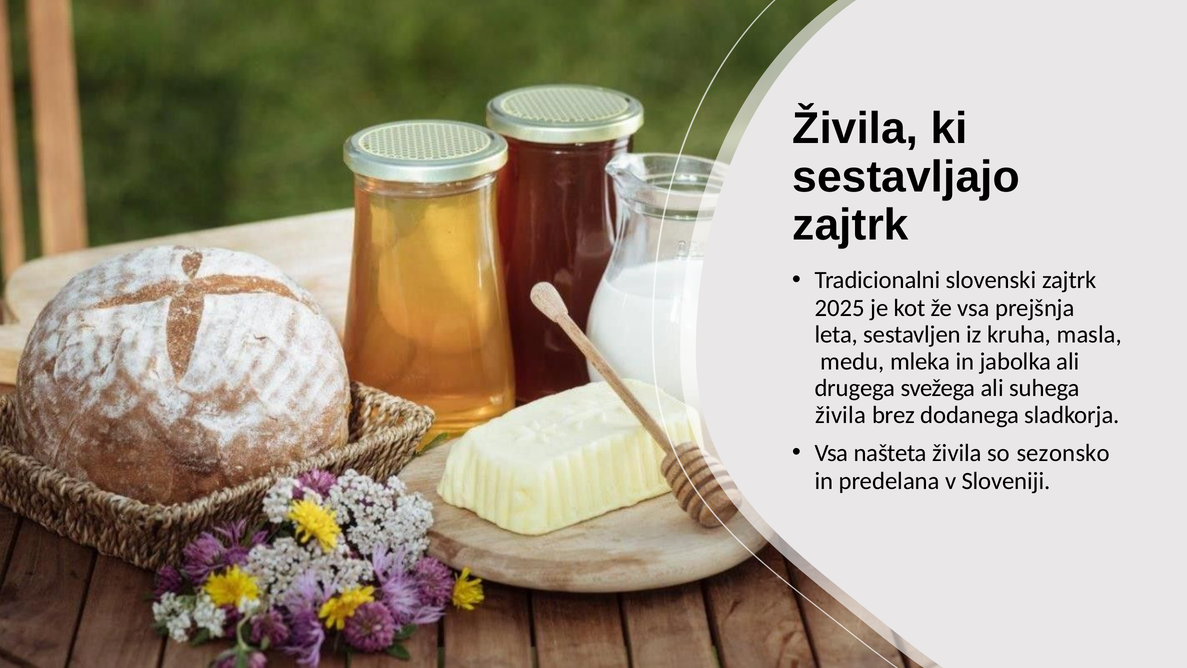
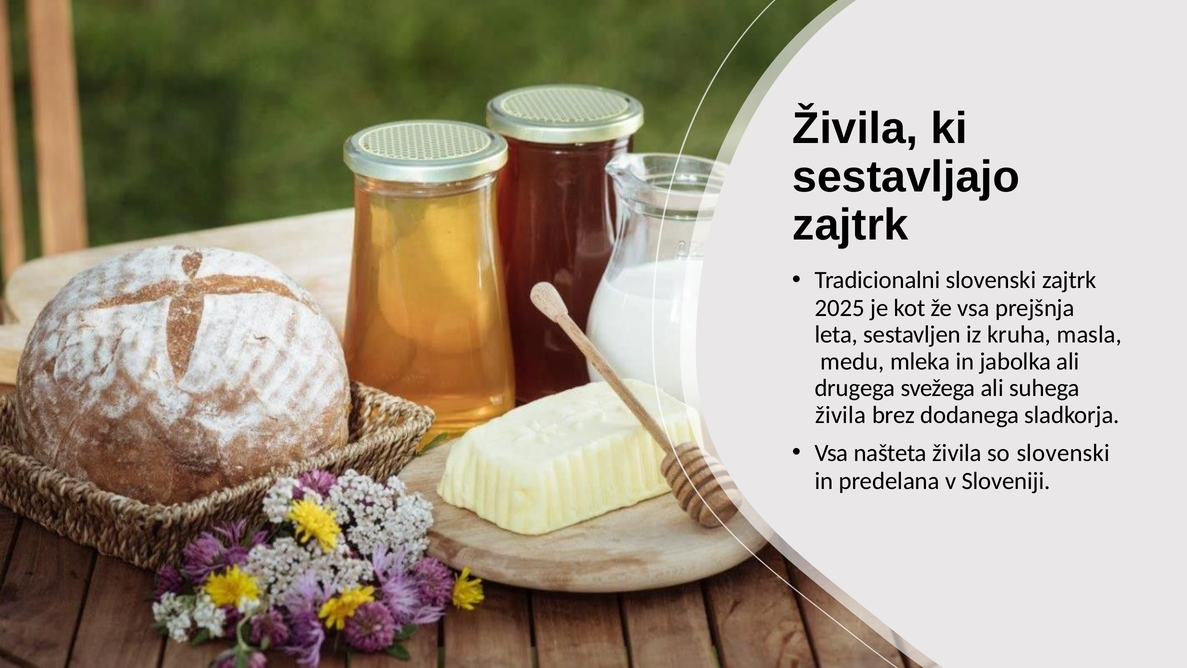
so sezonsko: sezonsko -> slovenski
